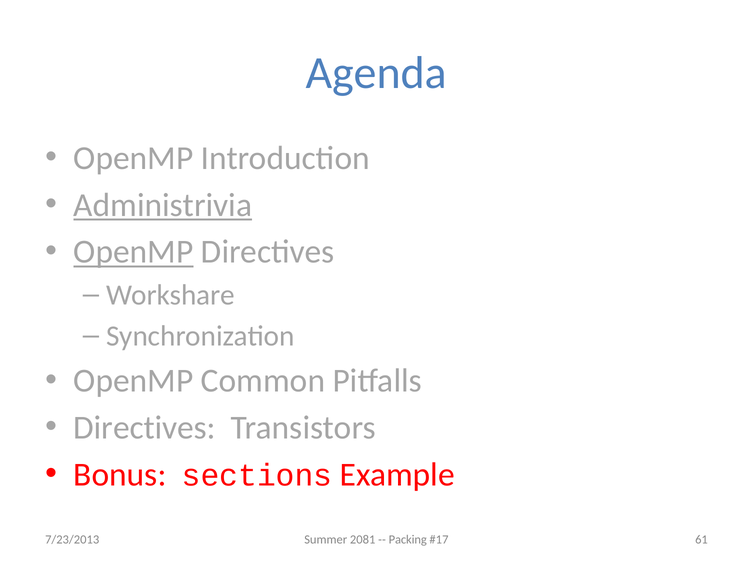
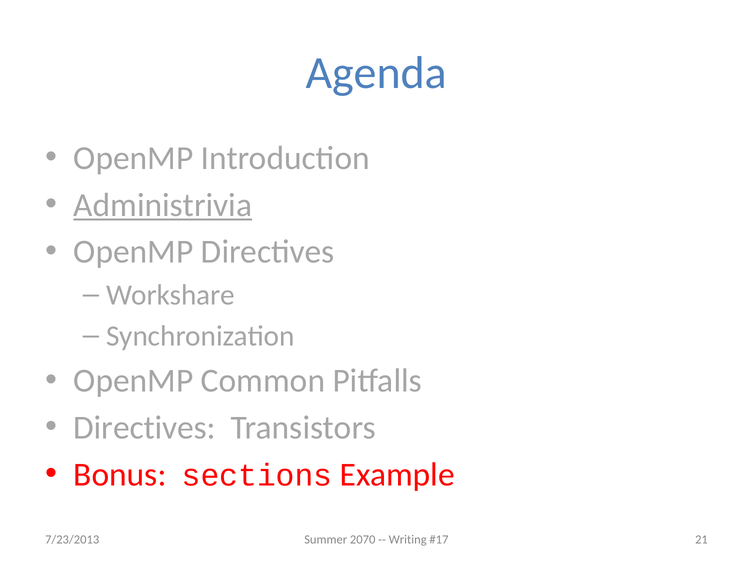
OpenMP at (133, 252) underline: present -> none
2081: 2081 -> 2070
Packing: Packing -> Writing
61: 61 -> 21
